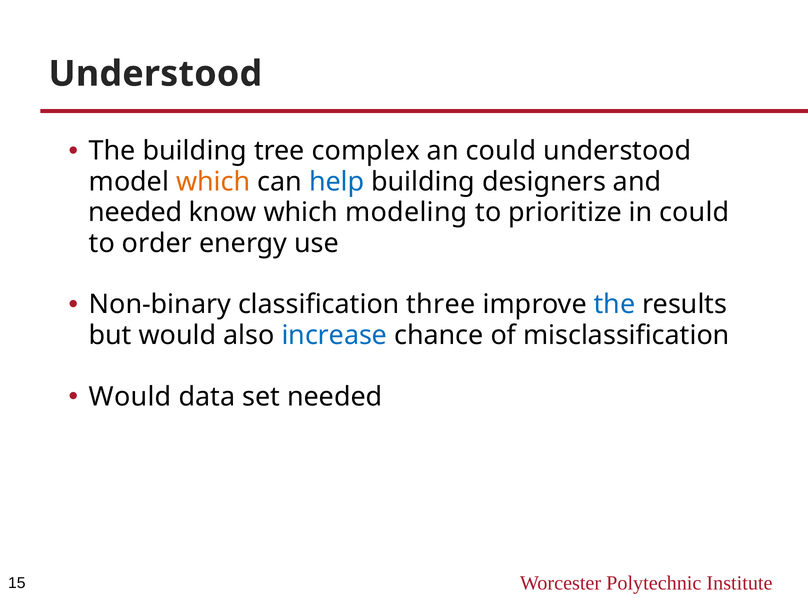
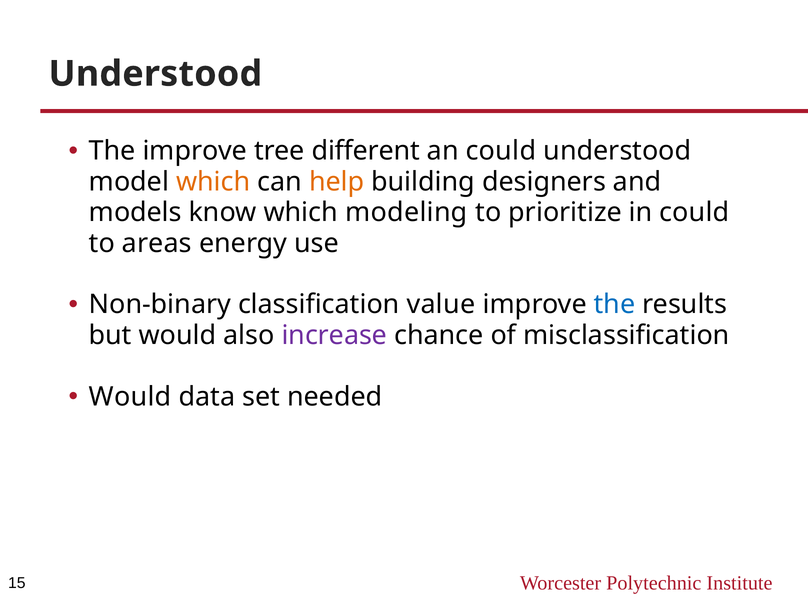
The building: building -> improve
complex: complex -> different
help colour: blue -> orange
needed at (135, 212): needed -> models
order: order -> areas
three: three -> value
increase colour: blue -> purple
